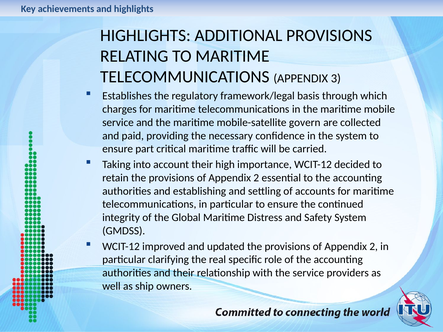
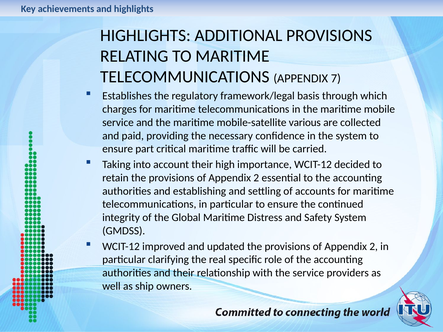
3: 3 -> 7
govern: govern -> various
